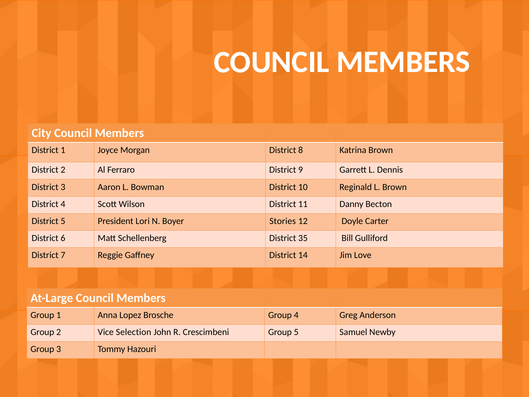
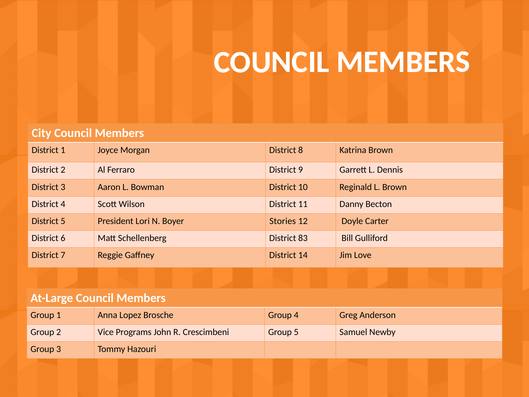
35: 35 -> 83
Selection: Selection -> Programs
